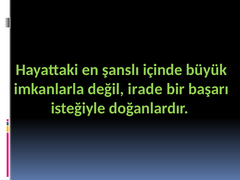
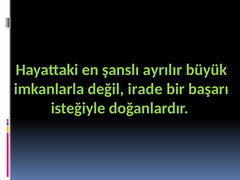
içinde: içinde -> ayrılır
